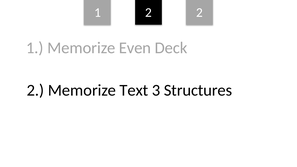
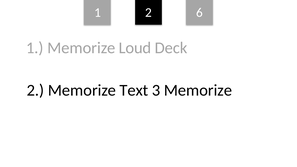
1 2 2: 2 -> 6
Even: Even -> Loud
3 Structures: Structures -> Memorize
